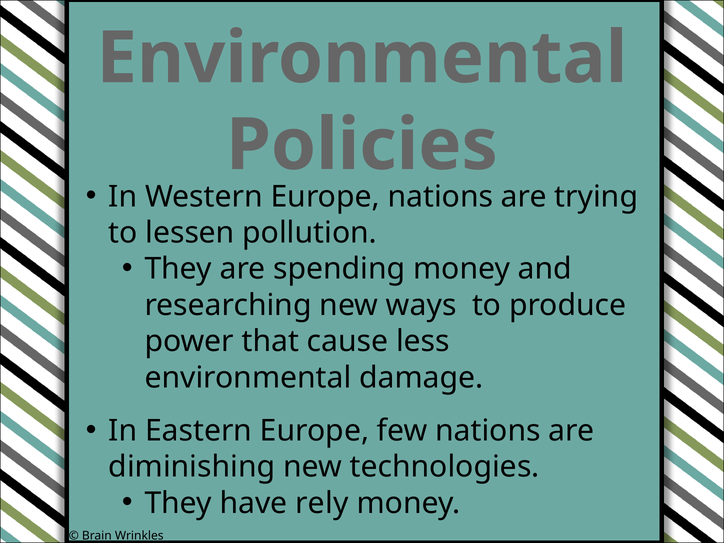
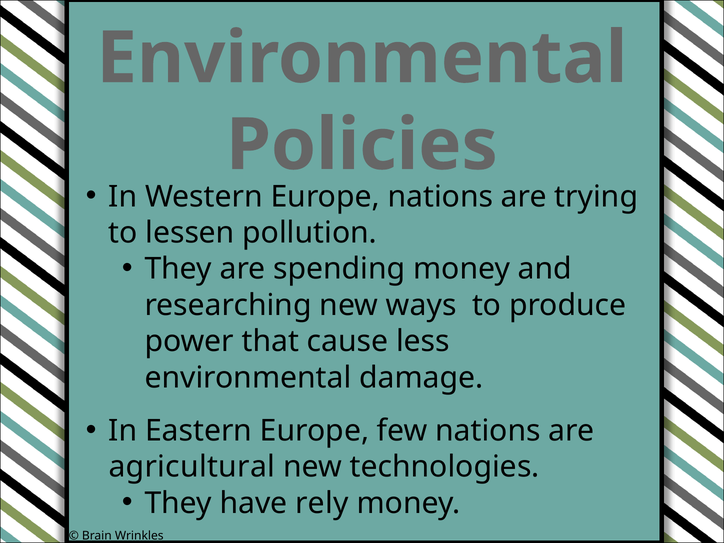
diminishing: diminishing -> agricultural
